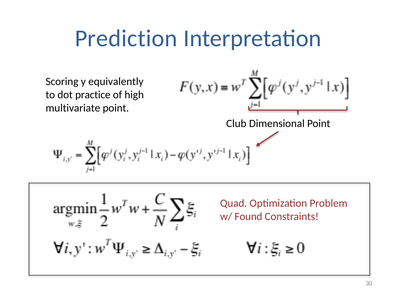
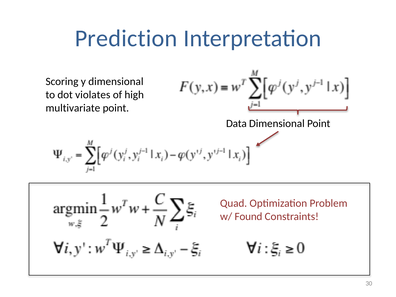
y equivalently: equivalently -> dimensional
practice: practice -> violates
Club: Club -> Data
